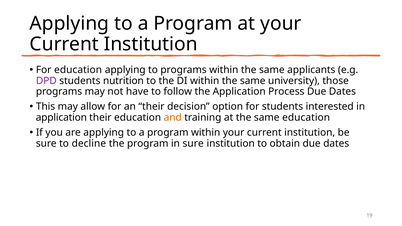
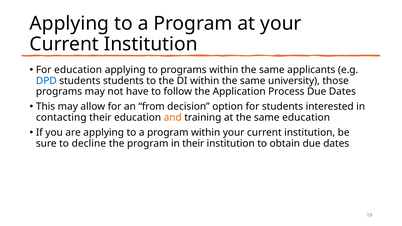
DPD colour: purple -> blue
students nutrition: nutrition -> students
an their: their -> from
application at (61, 118): application -> contacting
in sure: sure -> their
